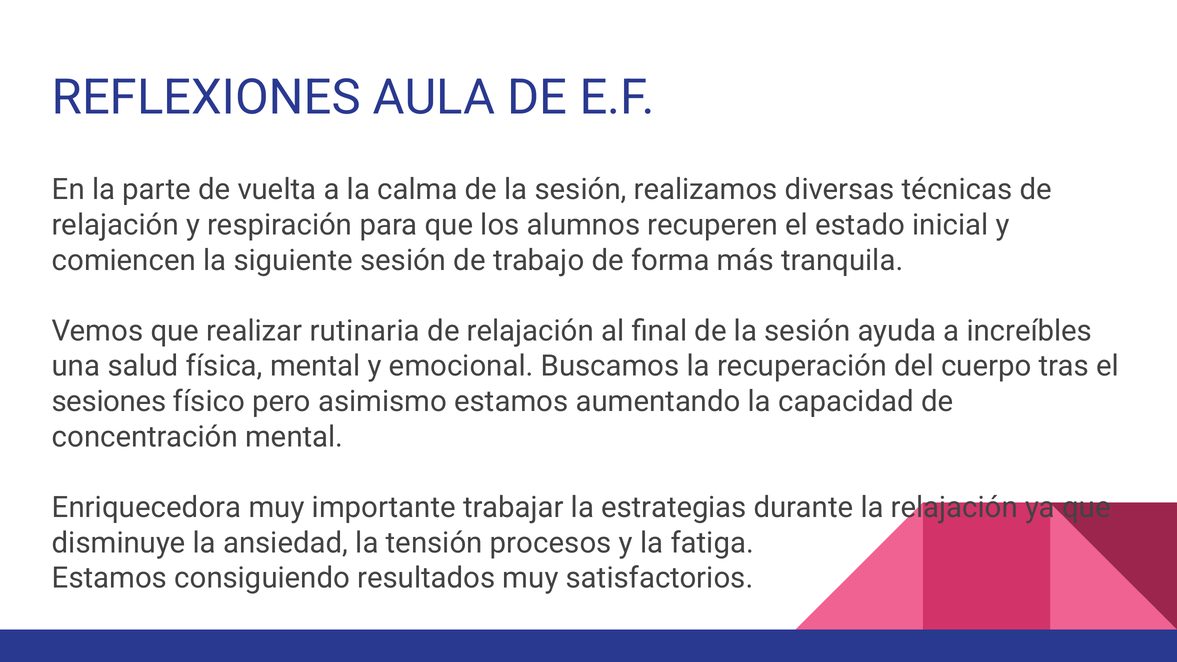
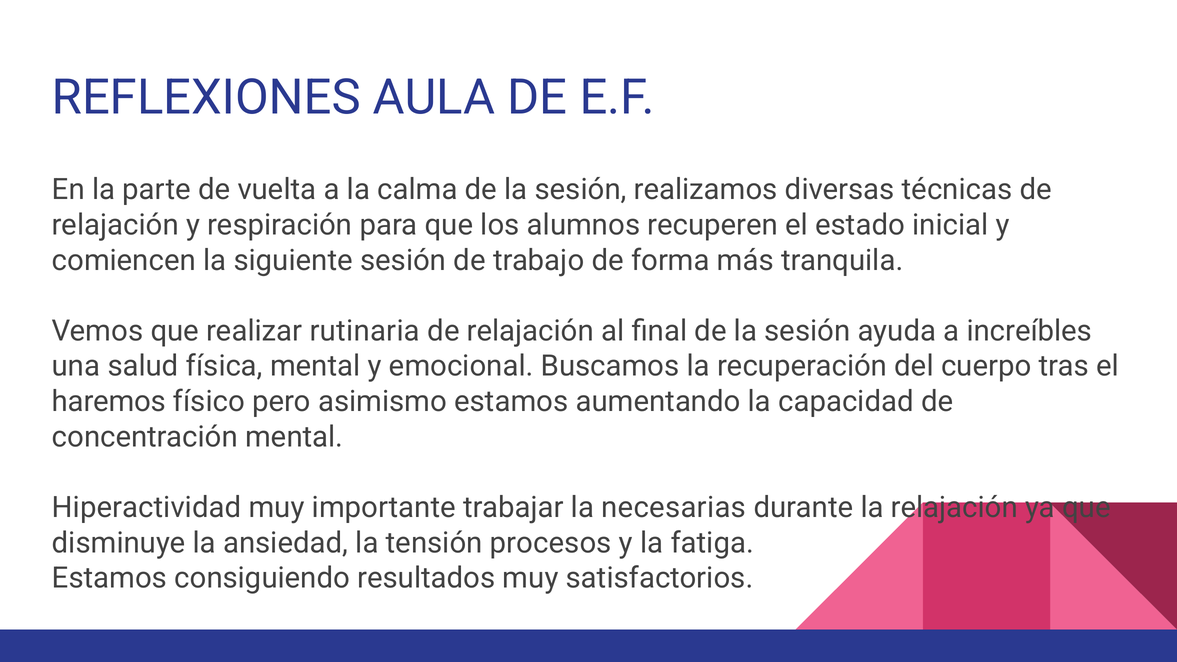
sesiones: sesiones -> haremos
Enriquecedora: Enriquecedora -> Hiperactividad
estrategias: estrategias -> necesarias
